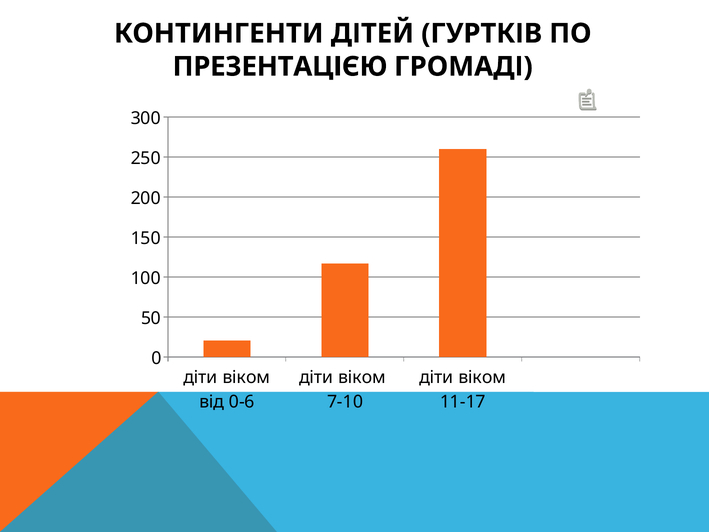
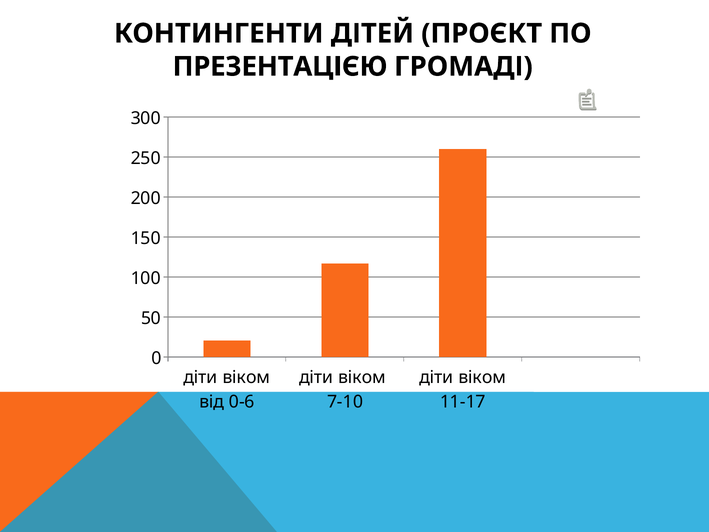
ГУРТКІВ: ГУРТКІВ -> ПРОЄКТ
